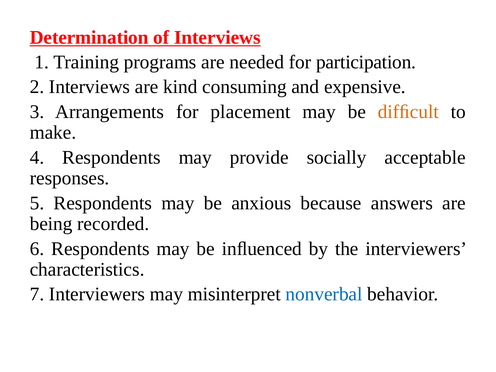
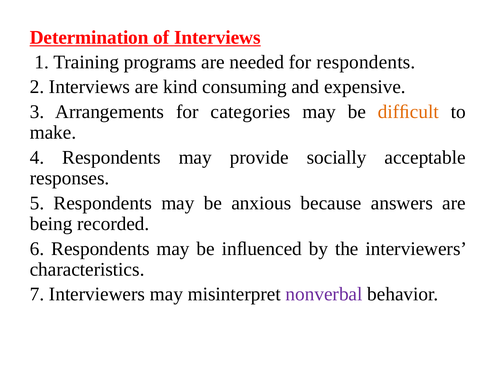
for participation: participation -> respondents
placement: placement -> categories
nonverbal colour: blue -> purple
